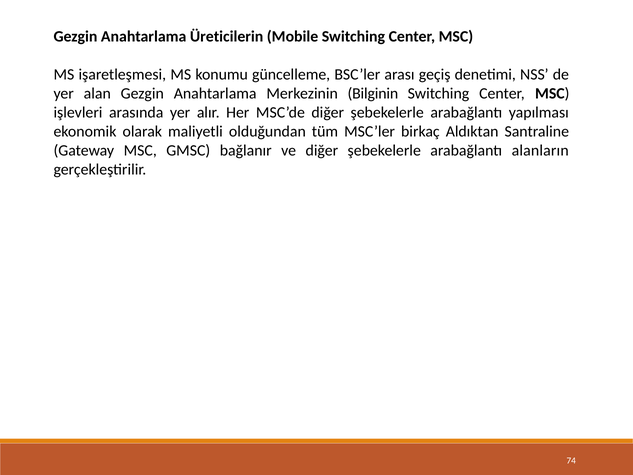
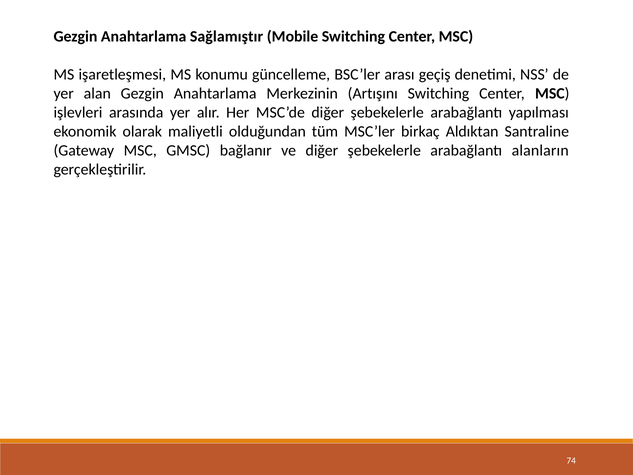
Üreticilerin: Üreticilerin -> Sağlamıştır
Bilginin: Bilginin -> Artışını
